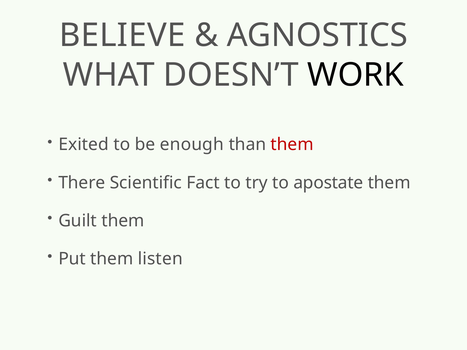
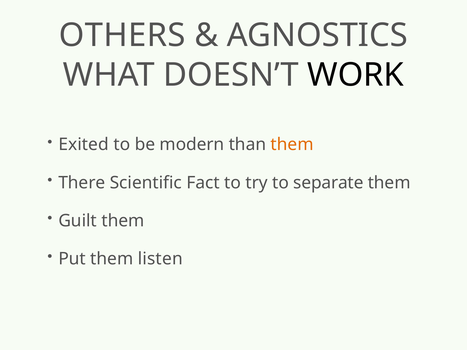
BELIEVE: BELIEVE -> OTHERS
enough: enough -> modern
them at (292, 145) colour: red -> orange
apostate: apostate -> separate
